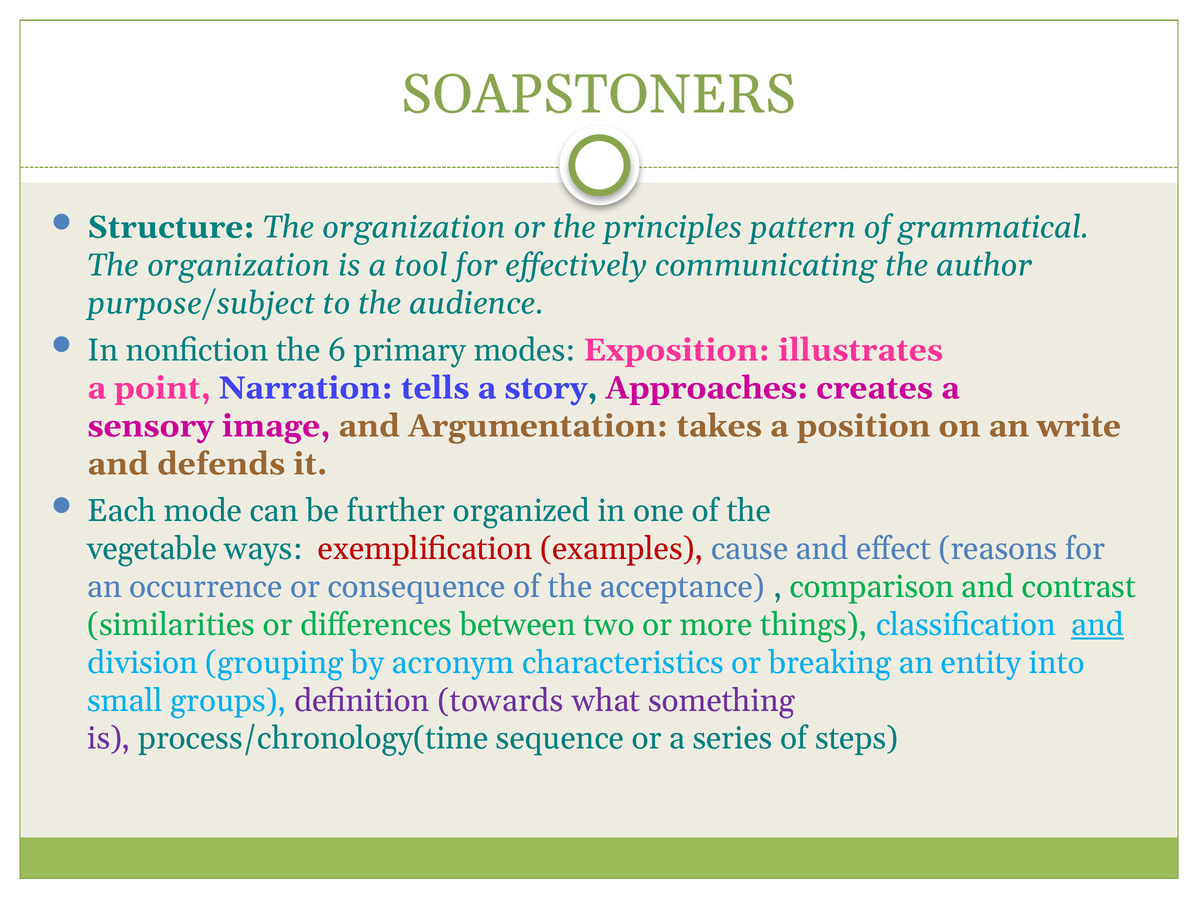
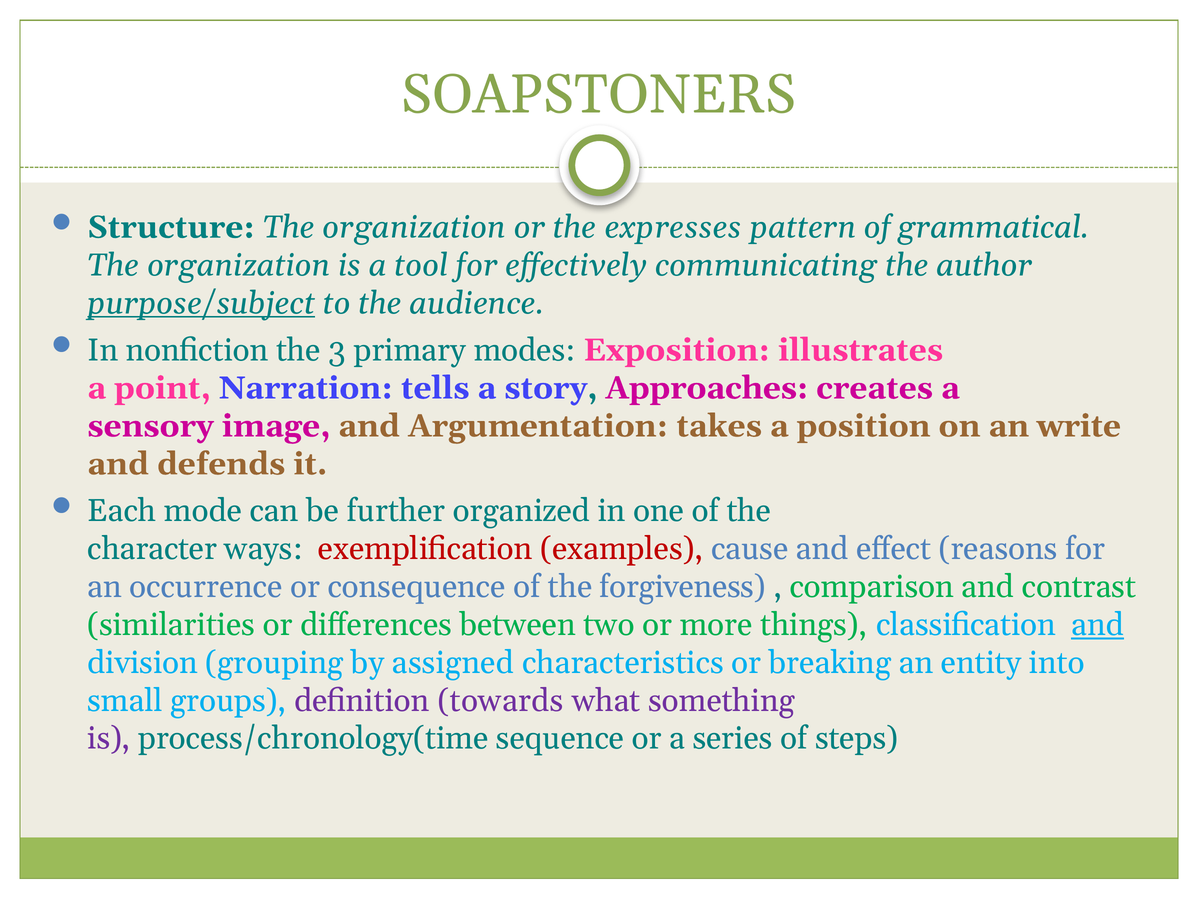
principles: principles -> expresses
purpose/subject underline: none -> present
6: 6 -> 3
vegetable: vegetable -> character
acceptance: acceptance -> forgiveness
acronym: acronym -> assigned
